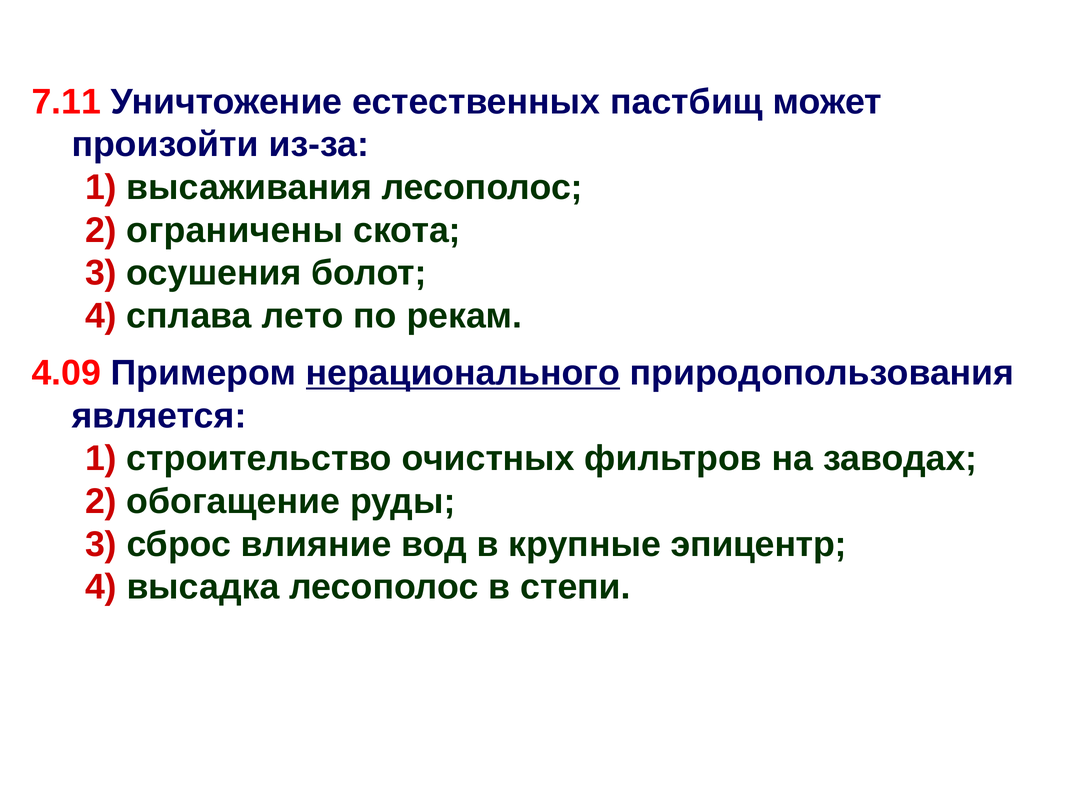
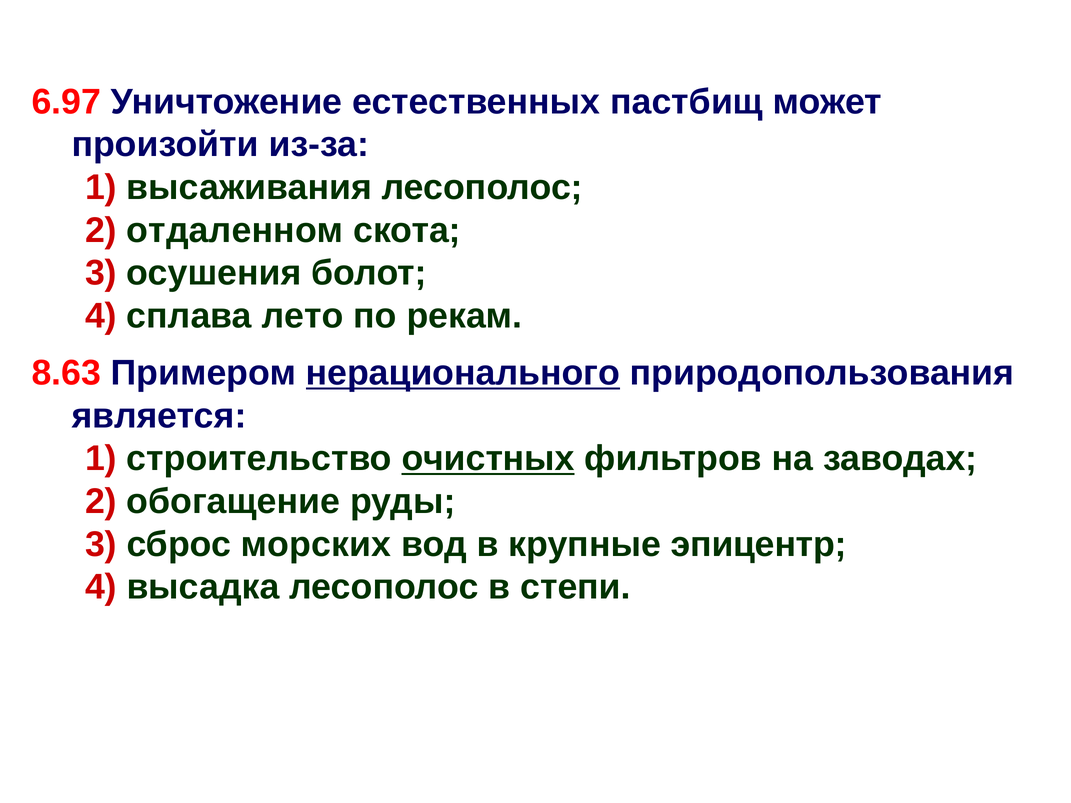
7.11: 7.11 -> 6.97
ограничены: ограничены -> отдаленном
4.09: 4.09 -> 8.63
очистных underline: none -> present
влияние: влияние -> морских
